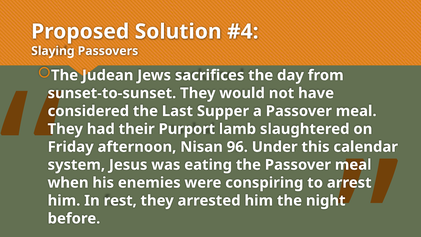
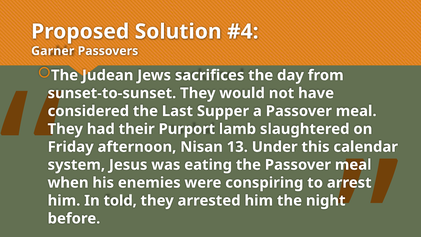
Slaying: Slaying -> Garner
96: 96 -> 13
rest: rest -> told
